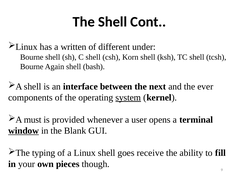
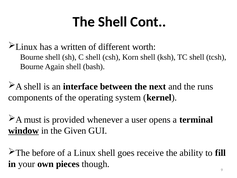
under: under -> worth
ever: ever -> runs
system underline: present -> none
Blank: Blank -> Given
typing: typing -> before
